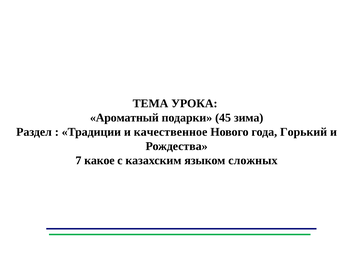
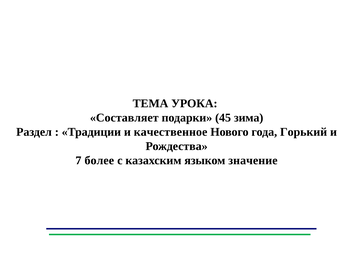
Ароматный: Ароматный -> Составляет
какое: какое -> более
сложных: сложных -> значение
